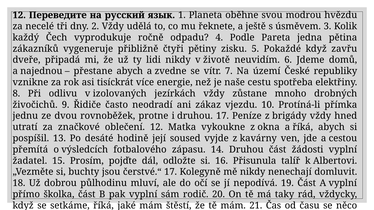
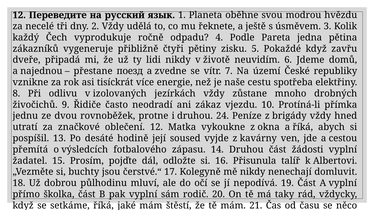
přestane abych: abych -> поезд
druhou 17: 17 -> 24
